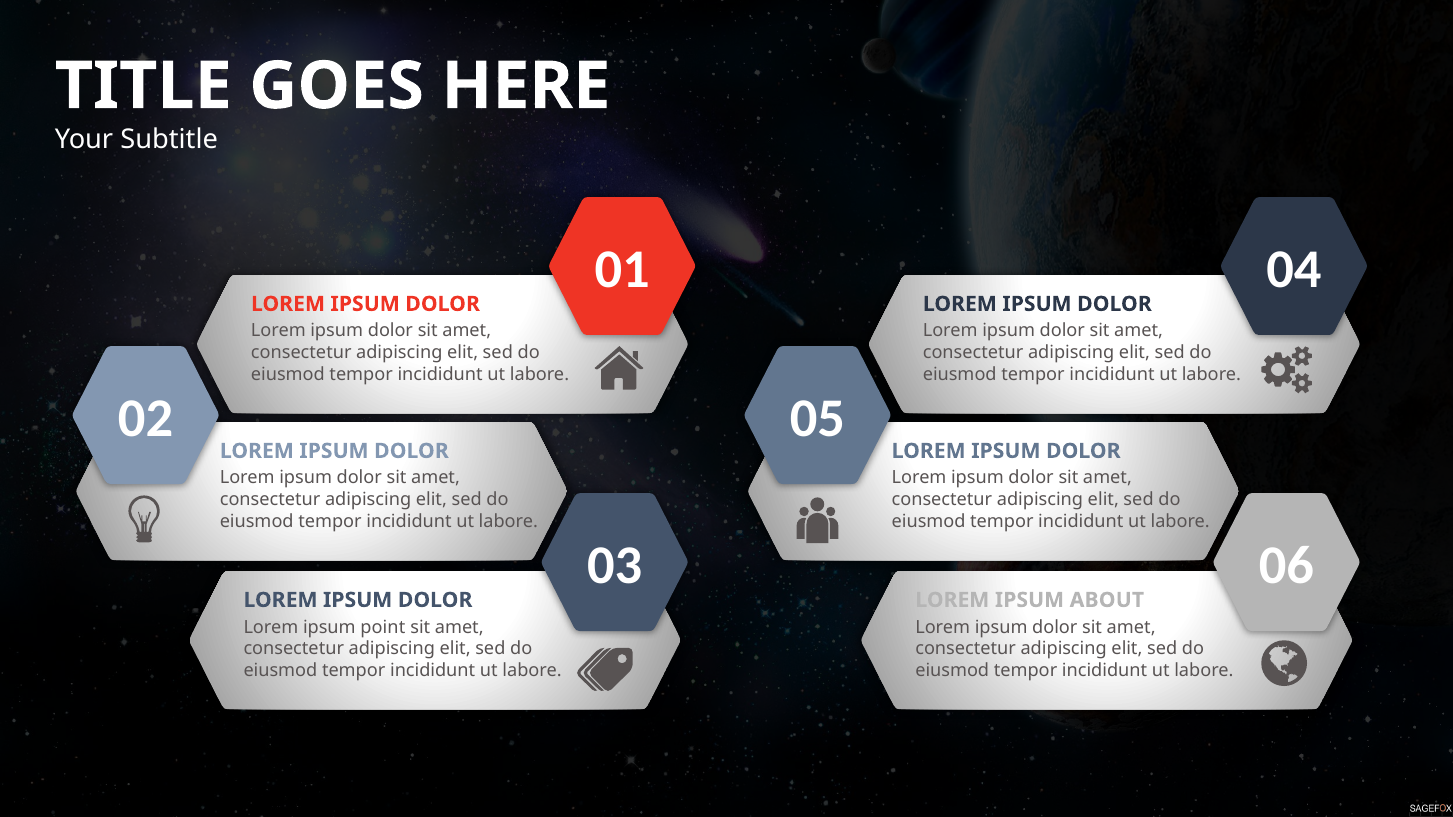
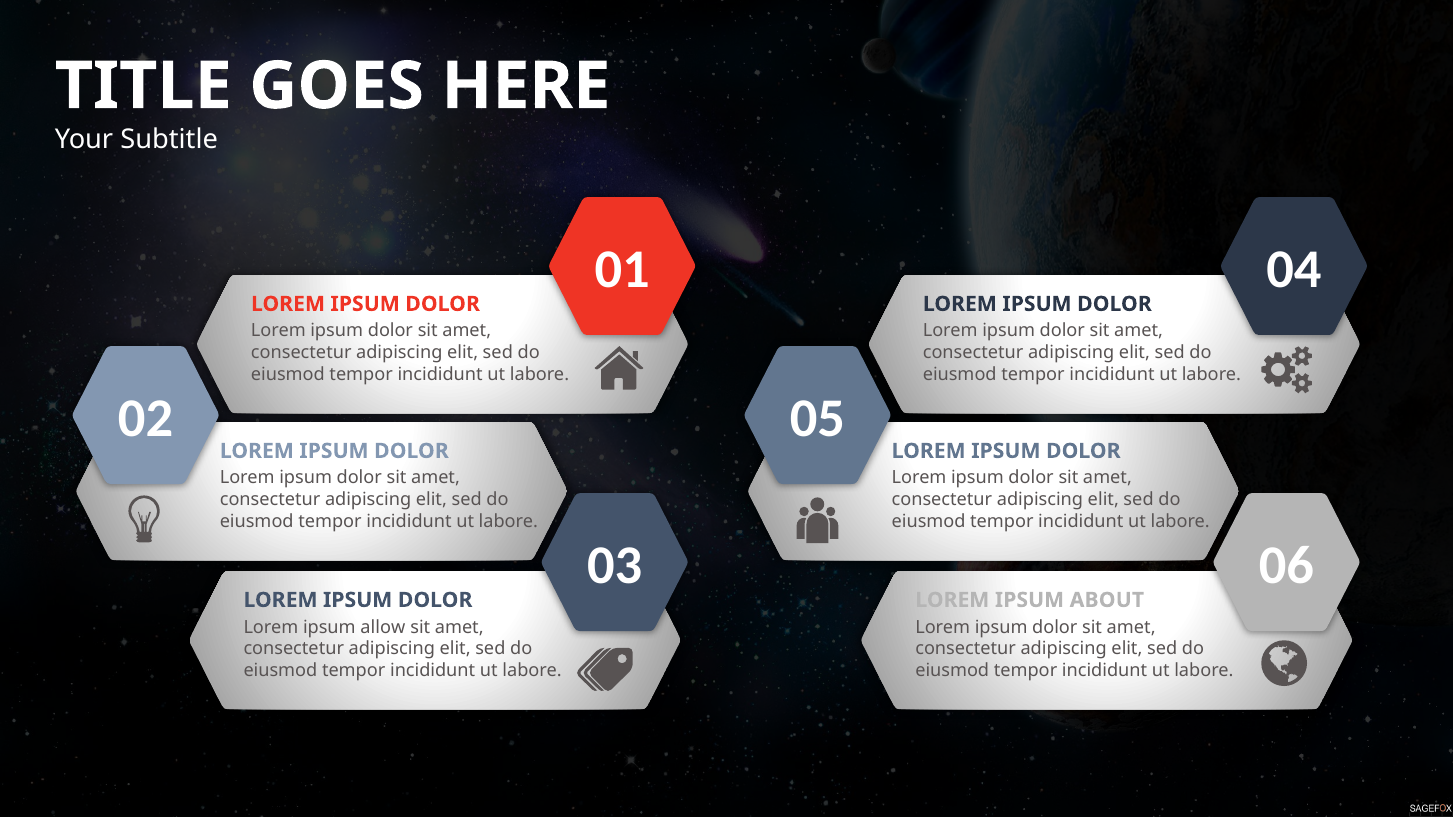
point: point -> allow
